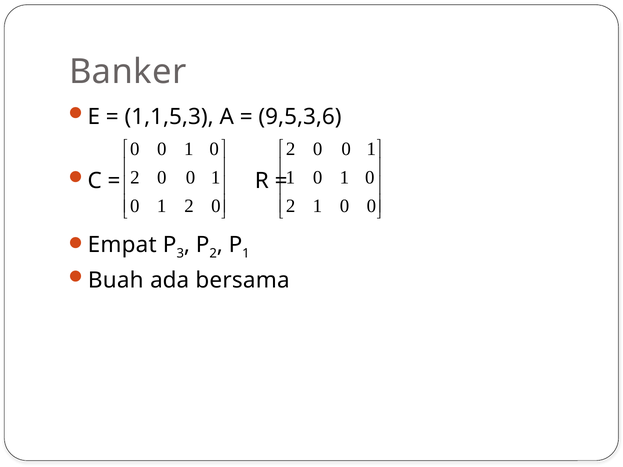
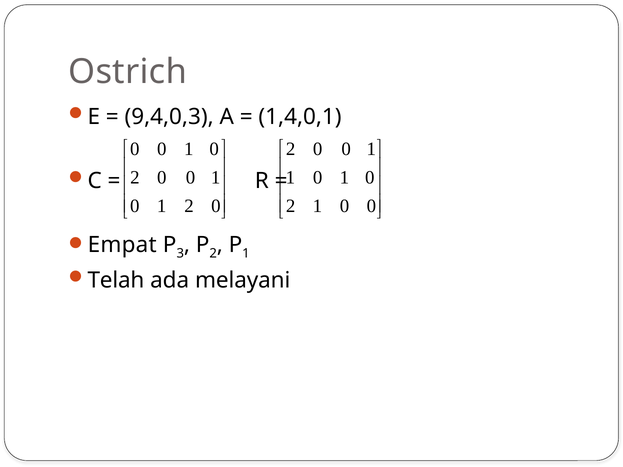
Banker: Banker -> Ostrich
1,1,5,3: 1,1,5,3 -> 9,4,0,3
9,5,3,6: 9,5,3,6 -> 1,4,0,1
Buah: Buah -> Telah
bersama: bersama -> melayani
